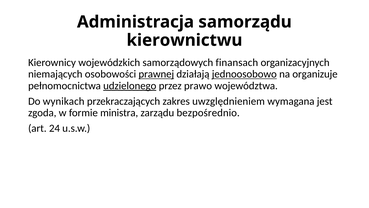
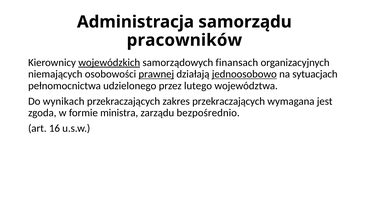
kierownictwu: kierownictwu -> pracowników
wojewódzkich underline: none -> present
organizuje: organizuje -> sytuacjach
udzielonego underline: present -> none
prawo: prawo -> lutego
zakres uwzględnieniem: uwzględnieniem -> przekraczających
24: 24 -> 16
